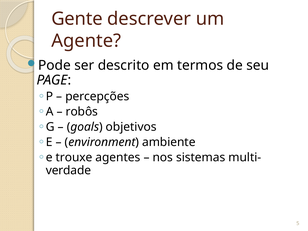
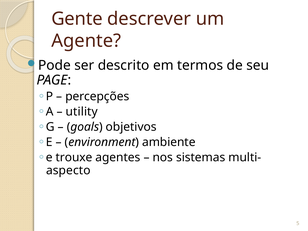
robôs: robôs -> utility
verdade: verdade -> aspecto
